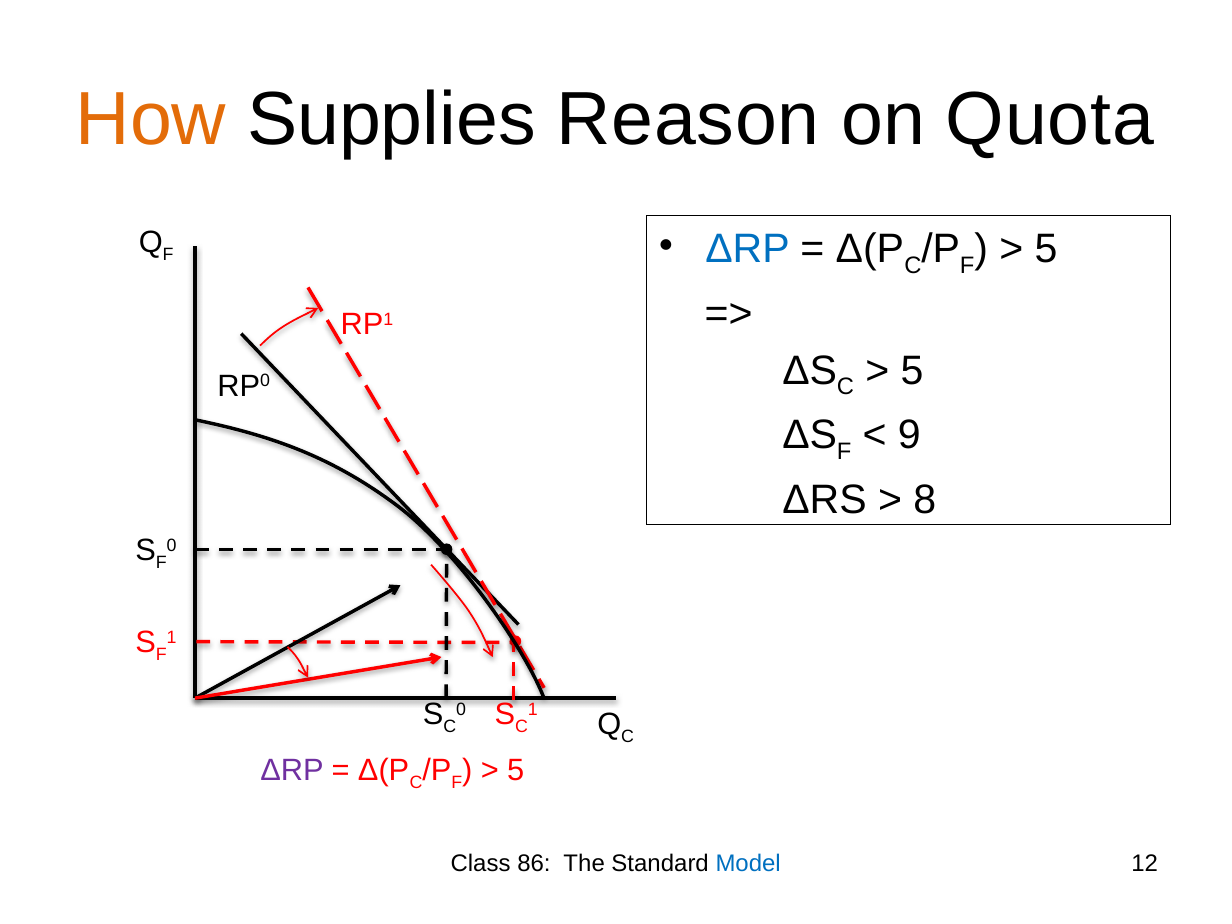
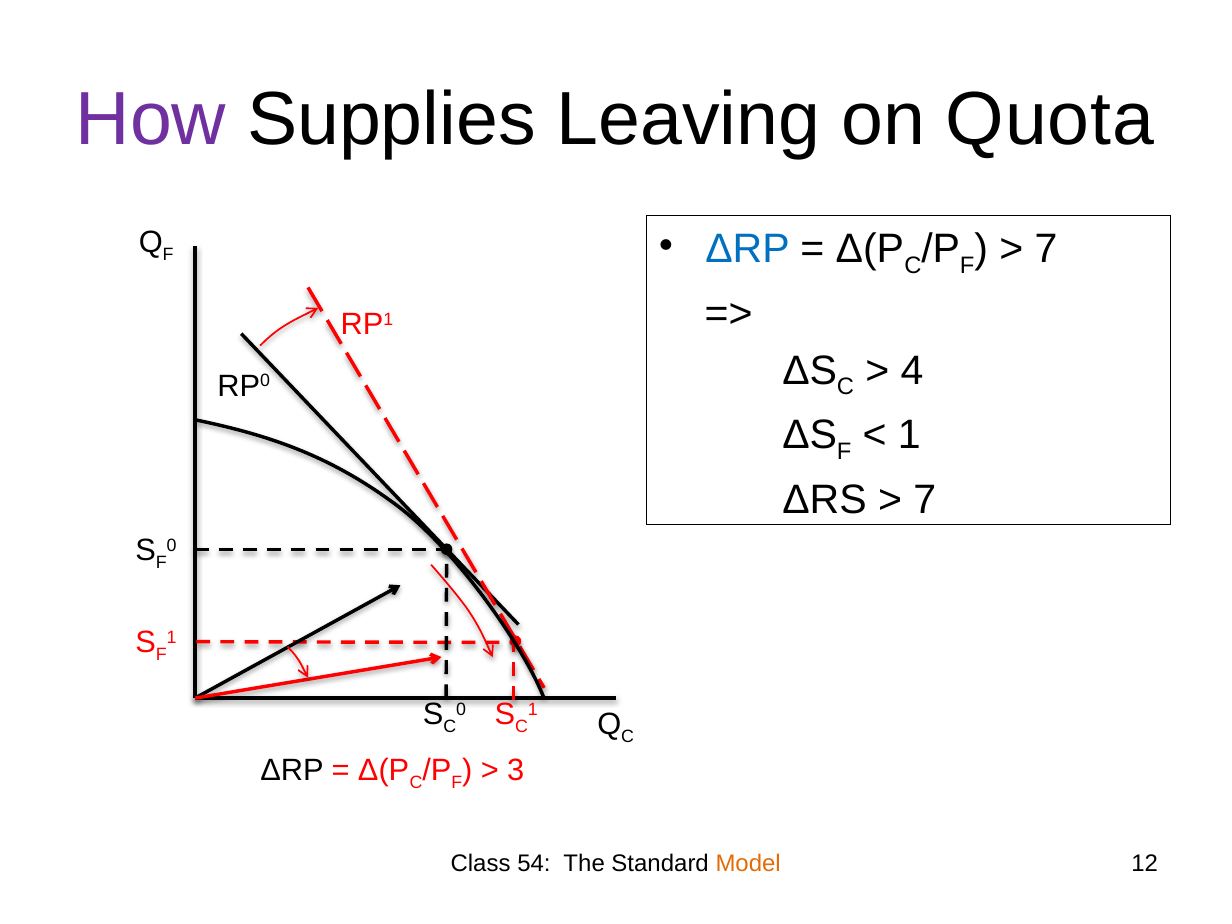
How colour: orange -> purple
Reason: Reason -> Leaving
5 at (1046, 249): 5 -> 7
5 at (912, 371): 5 -> 4
9 at (909, 435): 9 -> 1
8 at (925, 500): 8 -> 7
ΔRP at (292, 770) colour: purple -> black
5 at (516, 770): 5 -> 3
86: 86 -> 54
Model colour: blue -> orange
